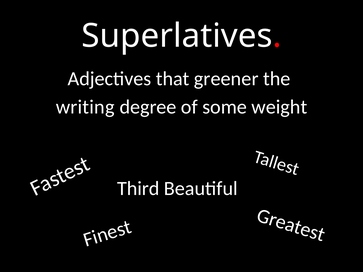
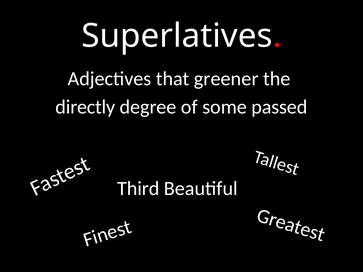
writing: writing -> directly
weight: weight -> passed
